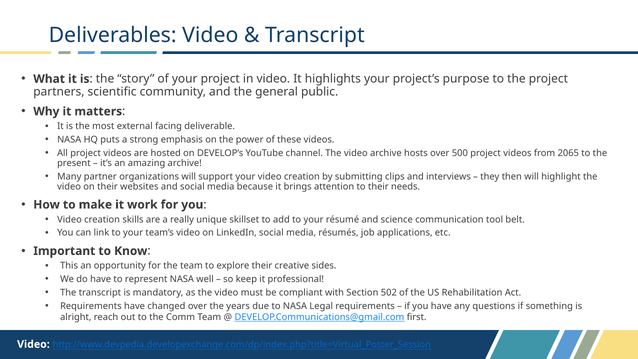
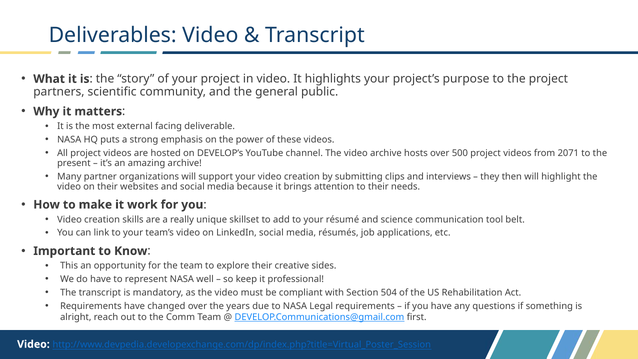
2065: 2065 -> 2071
502: 502 -> 504
